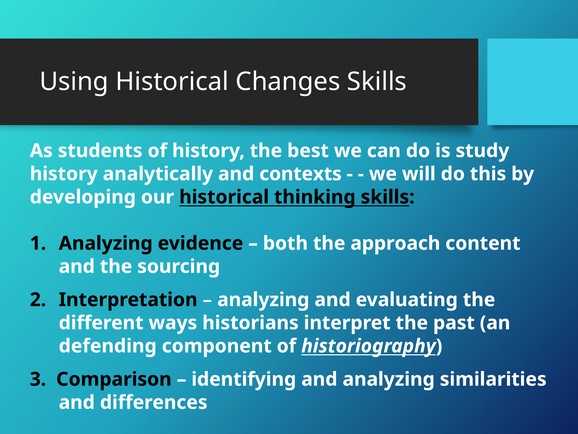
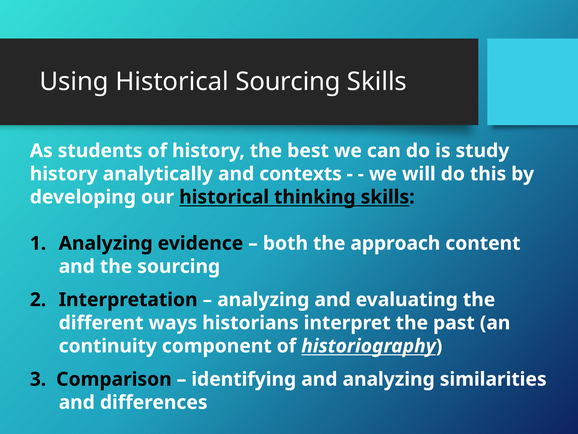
Historical Changes: Changes -> Sourcing
defending: defending -> continuity
